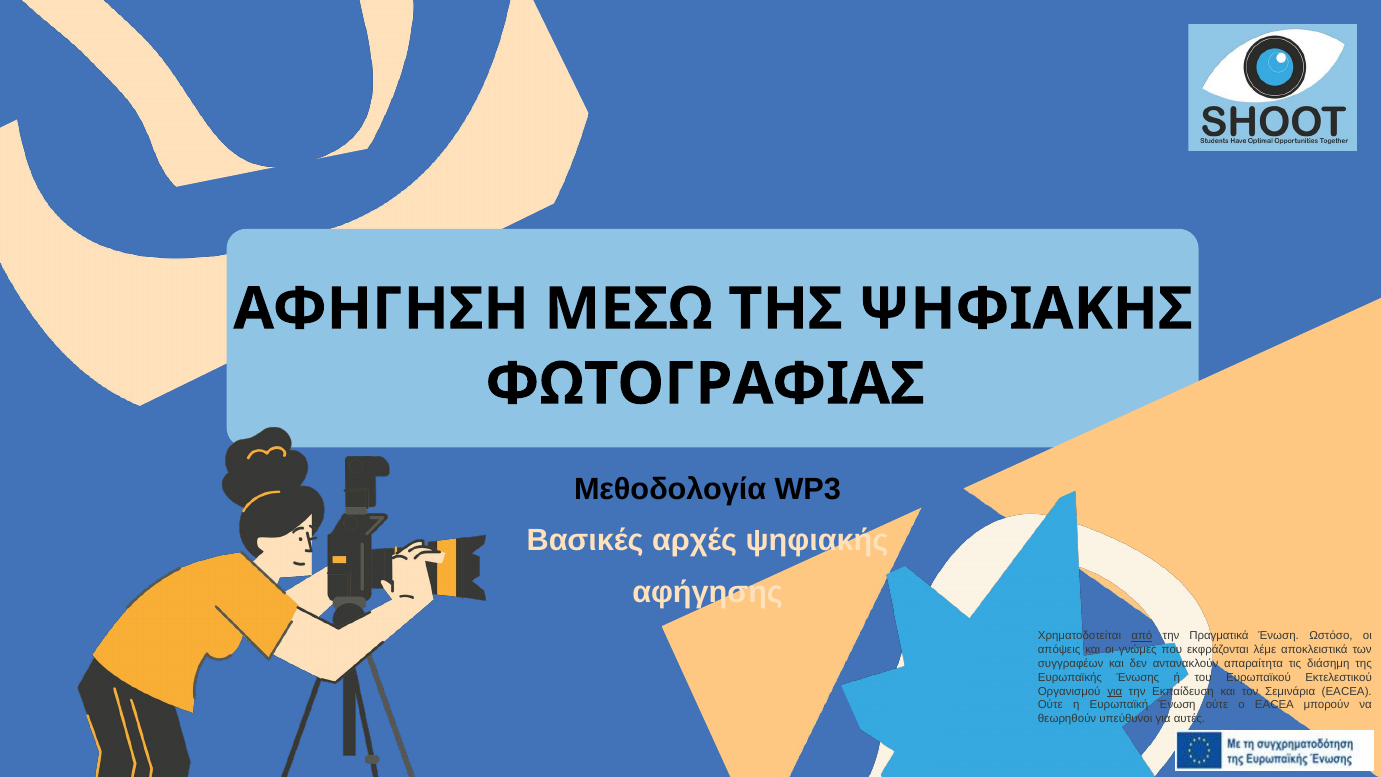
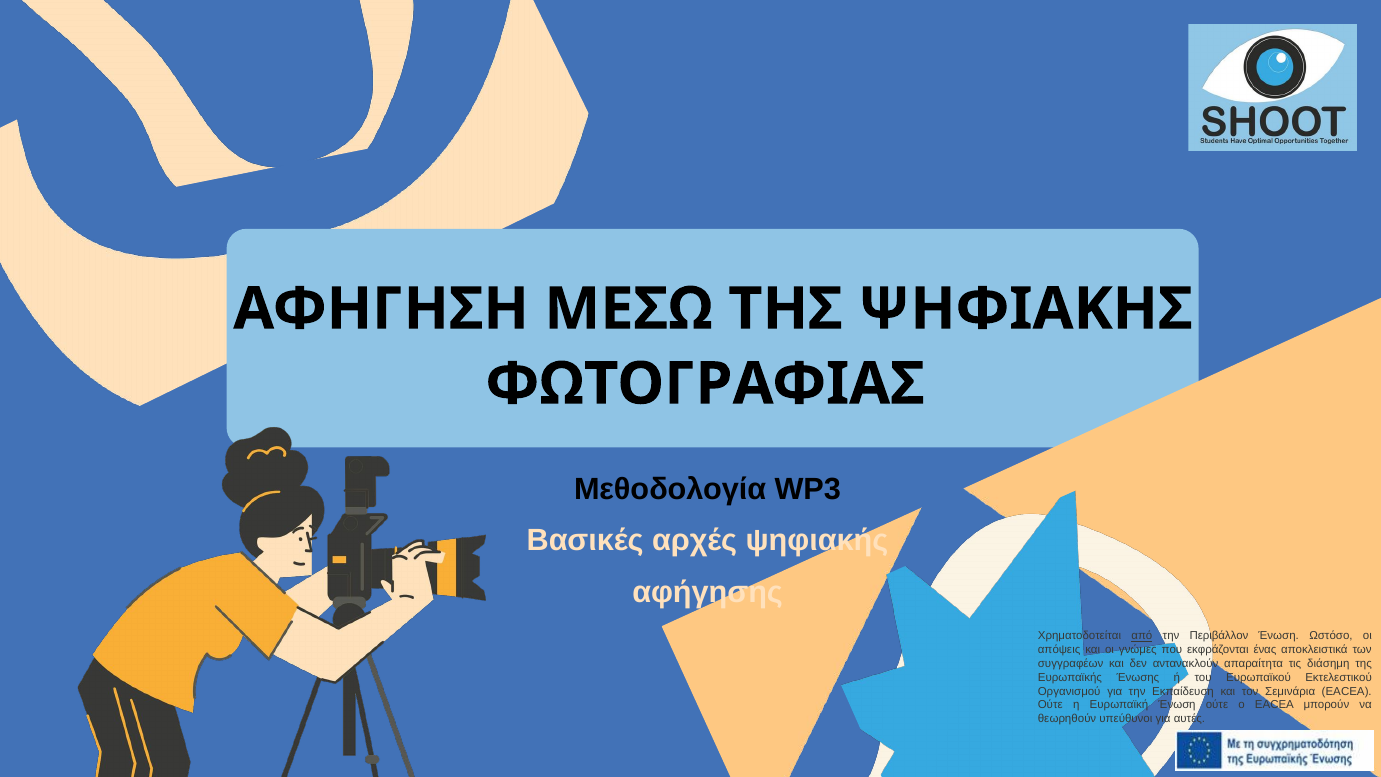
Πραγματικά: Πραγματικά -> Περιβάλλον
λέμε: λέμε -> ένας
για at (1115, 691) underline: present -> none
